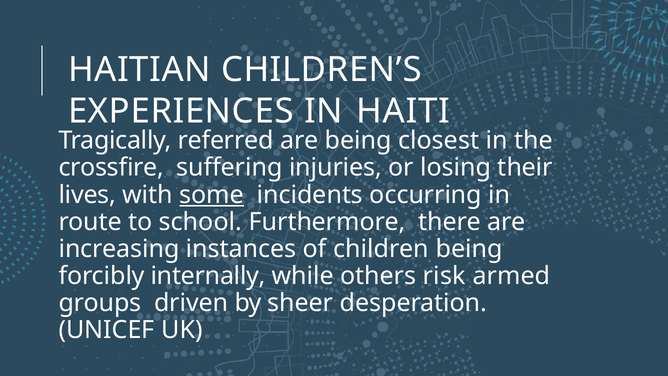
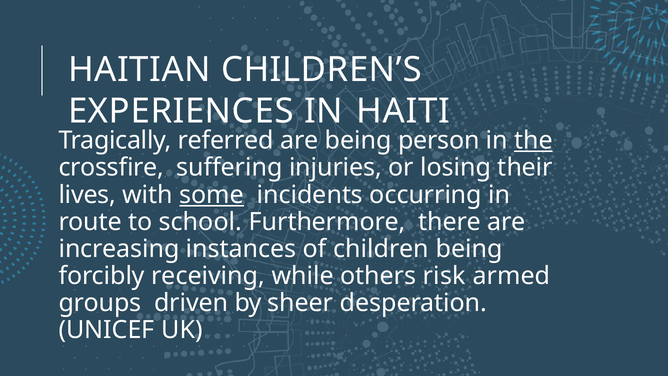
closest: closest -> person
the underline: none -> present
internally: internally -> receiving
